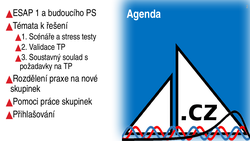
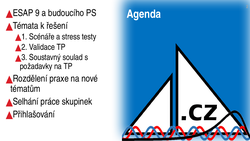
ESAP 1: 1 -> 9
skupinek at (25, 89): skupinek -> tématům
Pomoci: Pomoci -> Selhání
